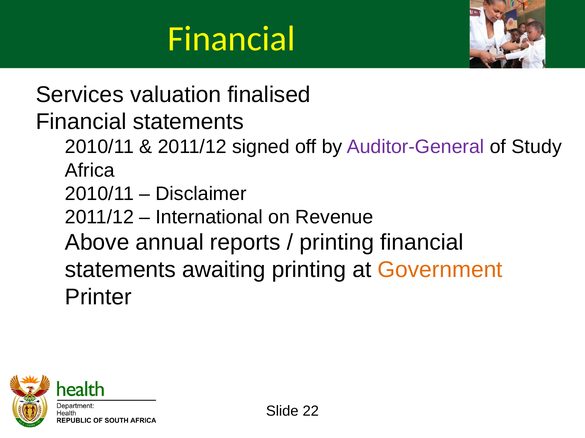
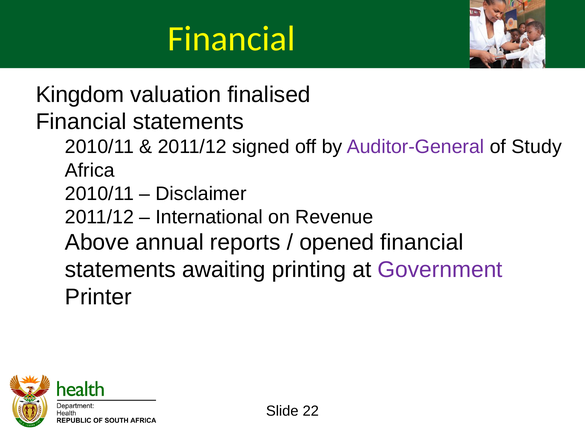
Services: Services -> Kingdom
printing at (337, 243): printing -> opened
Government colour: orange -> purple
